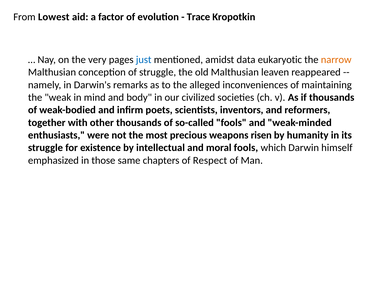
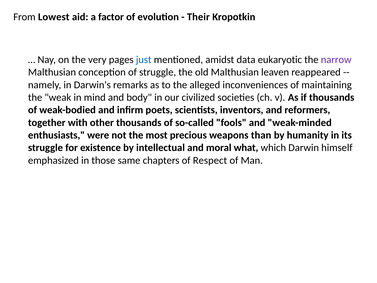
Trace: Trace -> Their
narrow colour: orange -> purple
risen: risen -> than
moral fools: fools -> what
